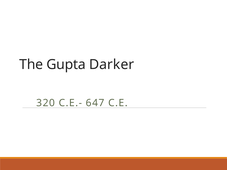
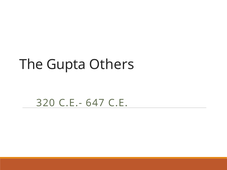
Darker: Darker -> Others
